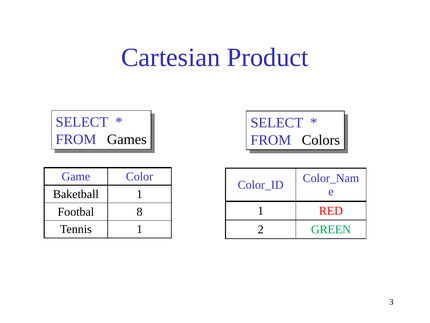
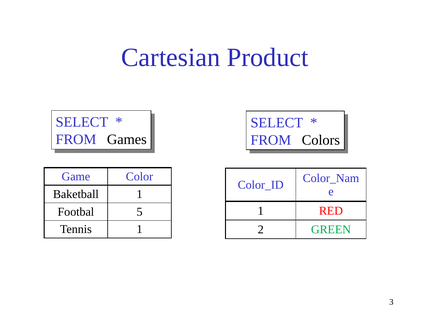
8: 8 -> 5
